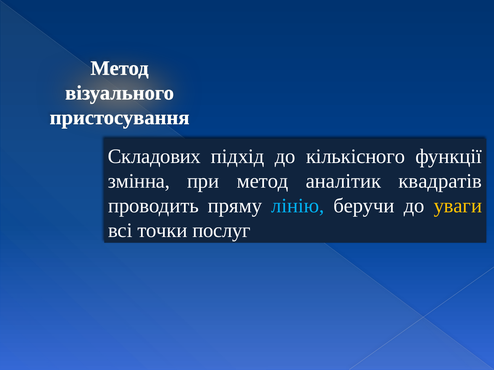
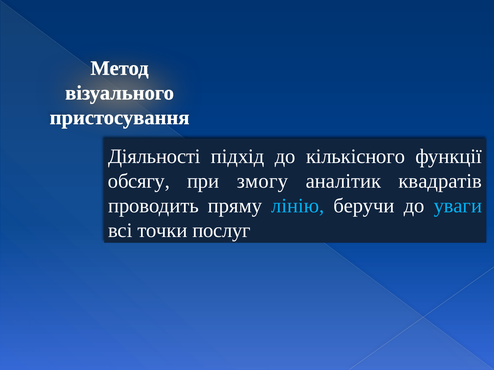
Складових: Складових -> Діяльності
змінна: змінна -> обсягу
при метод: метод -> змогу
уваги colour: yellow -> light blue
